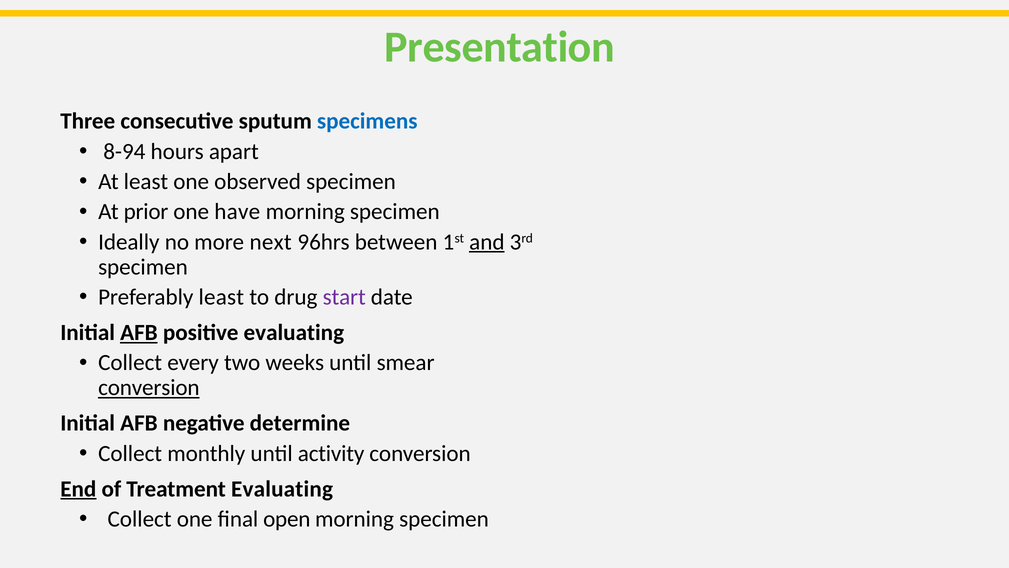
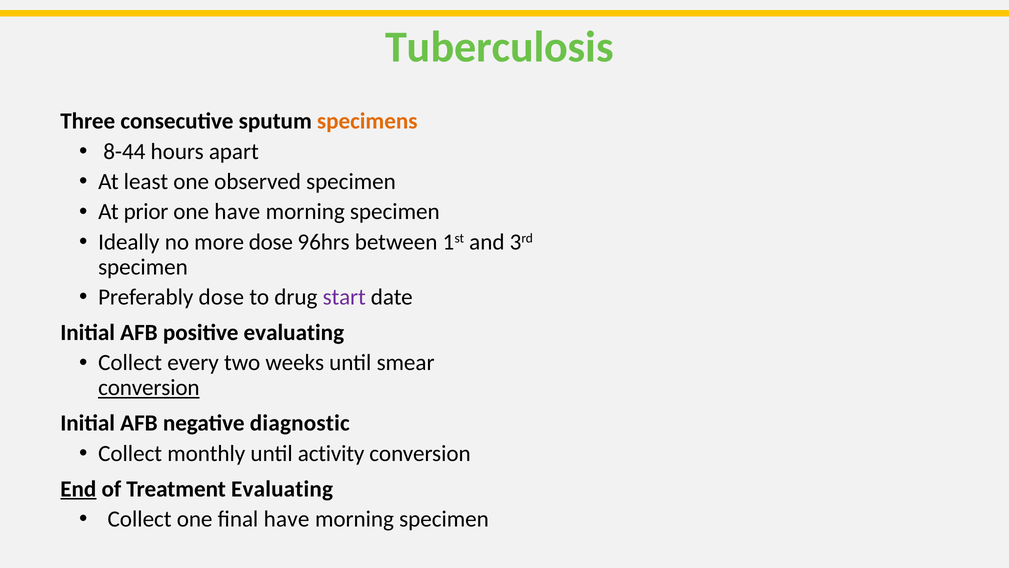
Presentation: Presentation -> Tuberculosis
specimens colour: blue -> orange
8-94: 8-94 -> 8-44
more next: next -> dose
and underline: present -> none
Preferably least: least -> dose
AFB at (139, 332) underline: present -> none
determine: determine -> diagnostic
final open: open -> have
